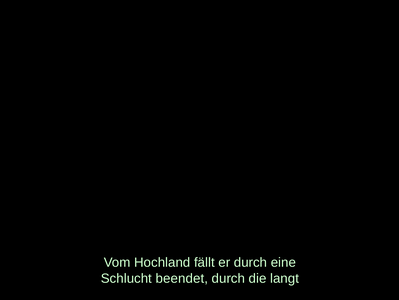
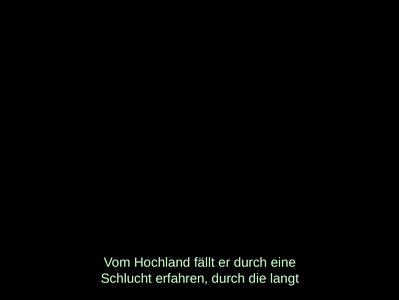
beendet: beendet -> erfahren
